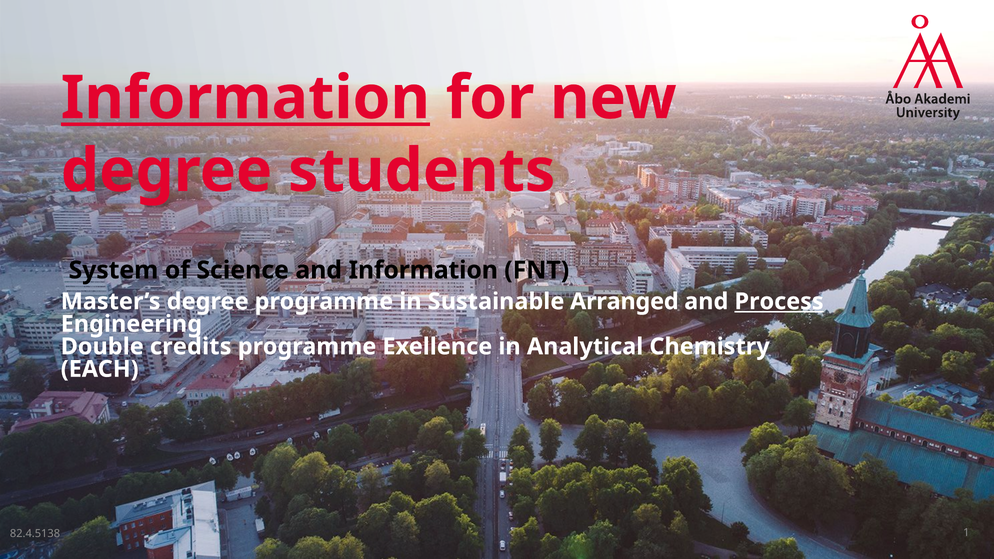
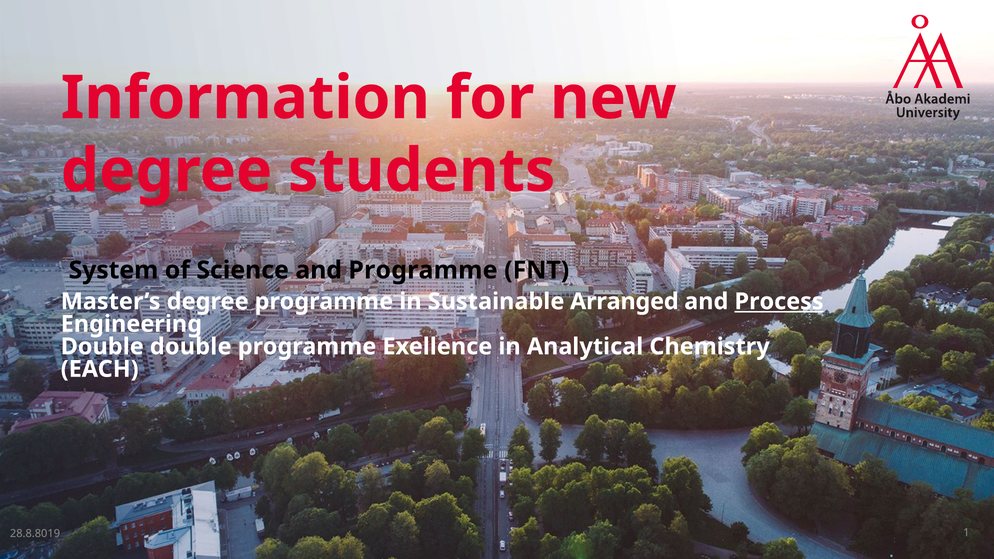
Information at (245, 98) underline: present -> none
and Information: Information -> Programme
Double credits: credits -> double
82.4.5138: 82.4.5138 -> 28.8.8019
